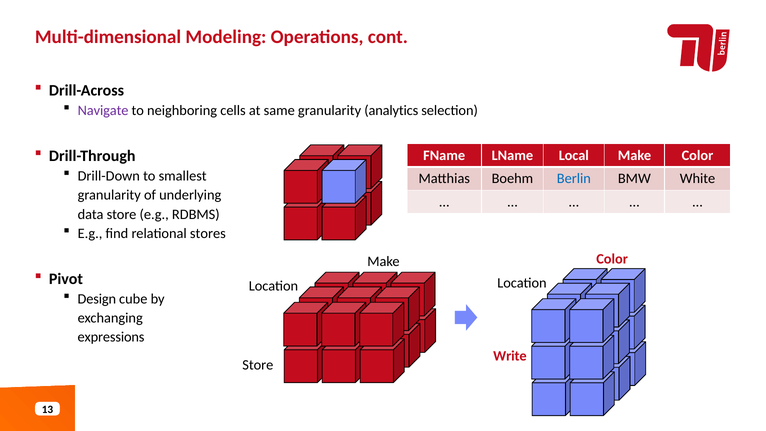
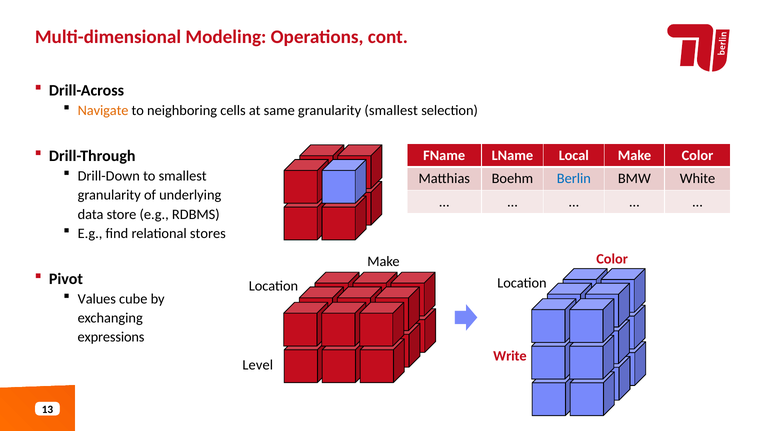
Navigate colour: purple -> orange
granularity analytics: analytics -> smallest
Design: Design -> Values
Store at (258, 365): Store -> Level
